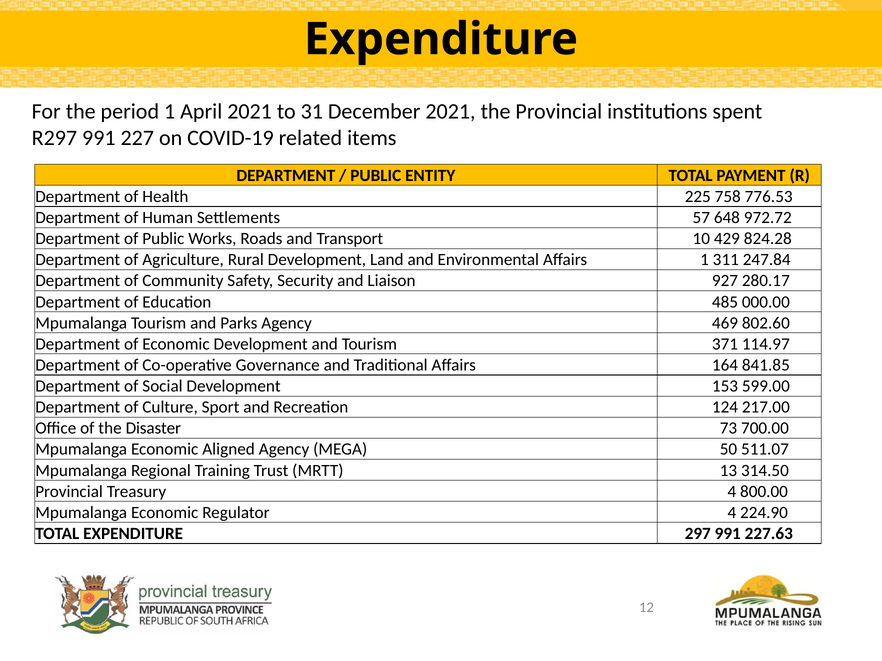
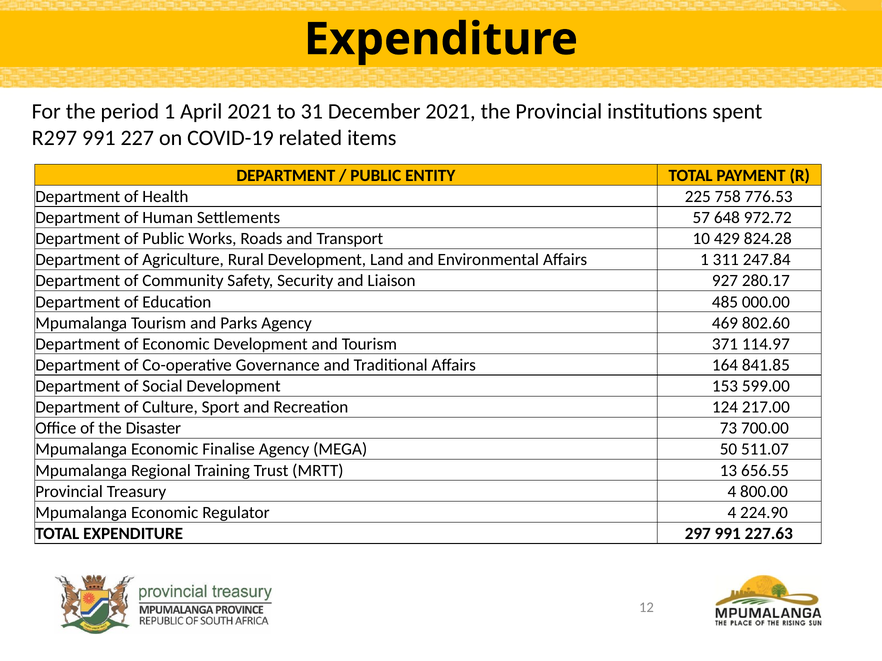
Aligned: Aligned -> Finalise
314.50: 314.50 -> 656.55
